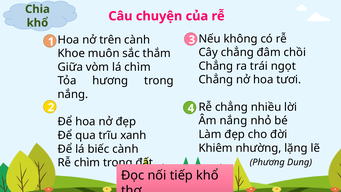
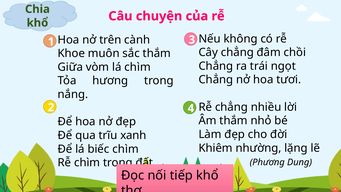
Âm nắng: nắng -> thắm
biếc cành: cành -> chìm
